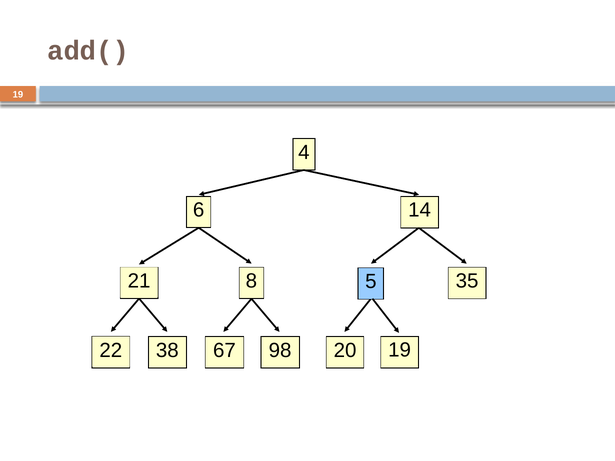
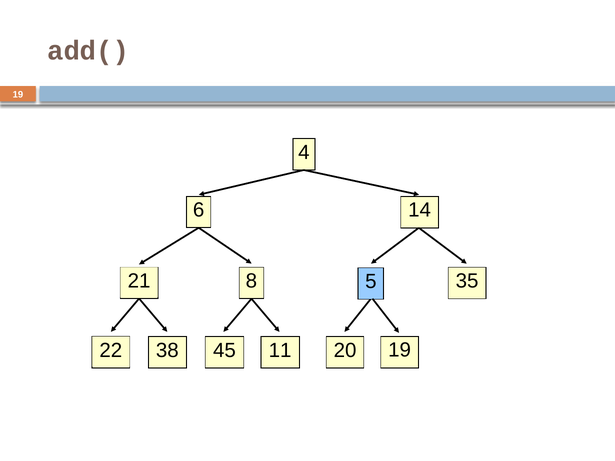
67: 67 -> 45
98: 98 -> 11
